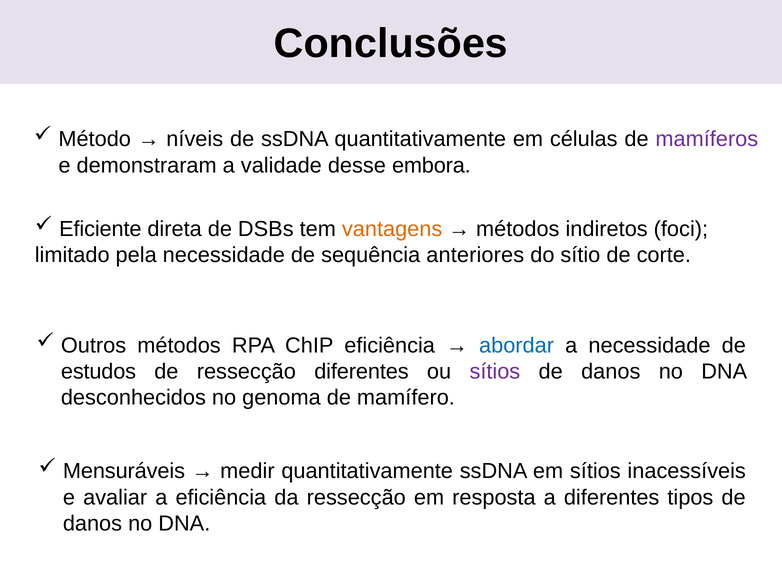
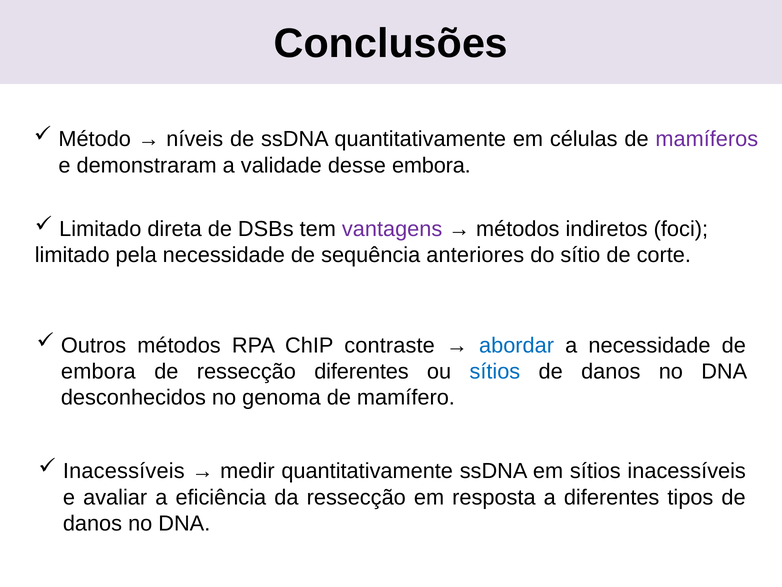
Eficiente at (100, 229): Eficiente -> Limitado
vantagens colour: orange -> purple
ChIP eficiência: eficiência -> contraste
estudos at (99, 371): estudos -> embora
sítios at (495, 371) colour: purple -> blue
Mensuráveis at (124, 471): Mensuráveis -> Inacessíveis
